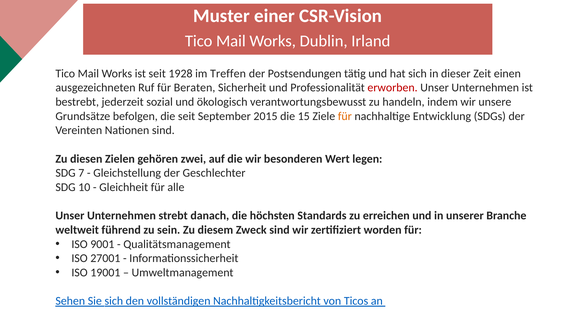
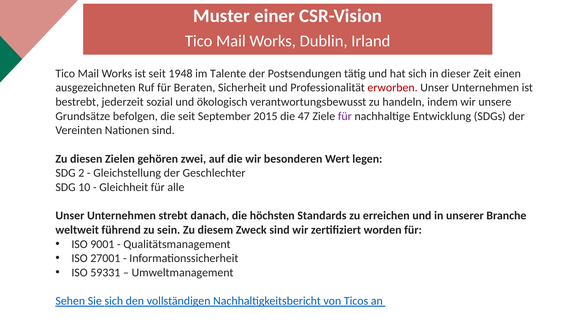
1928: 1928 -> 1948
Treffen: Treffen -> Talente
15: 15 -> 47
für at (345, 116) colour: orange -> purple
7: 7 -> 2
19001: 19001 -> 59331
